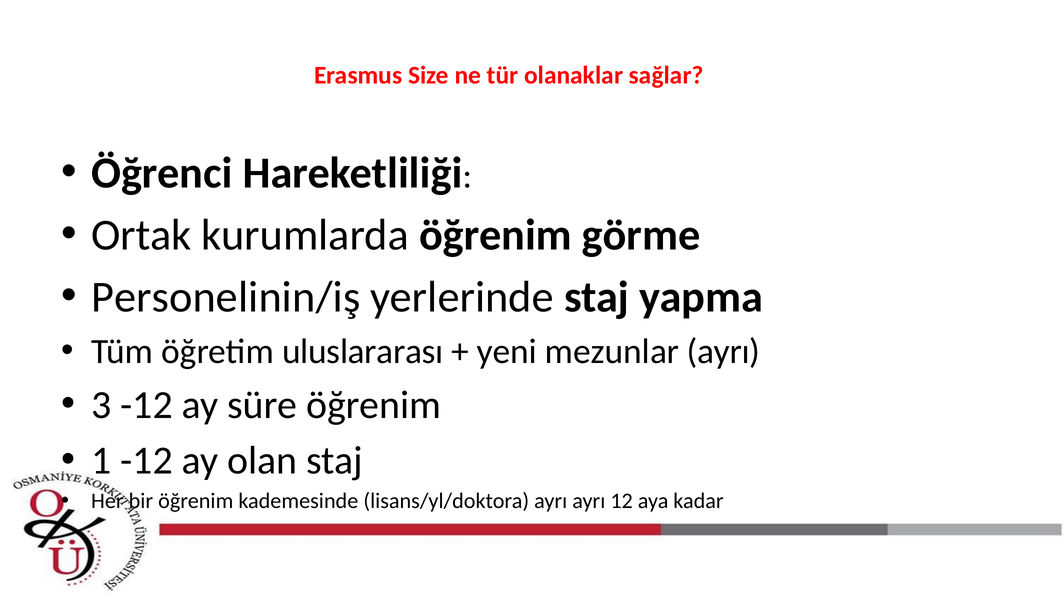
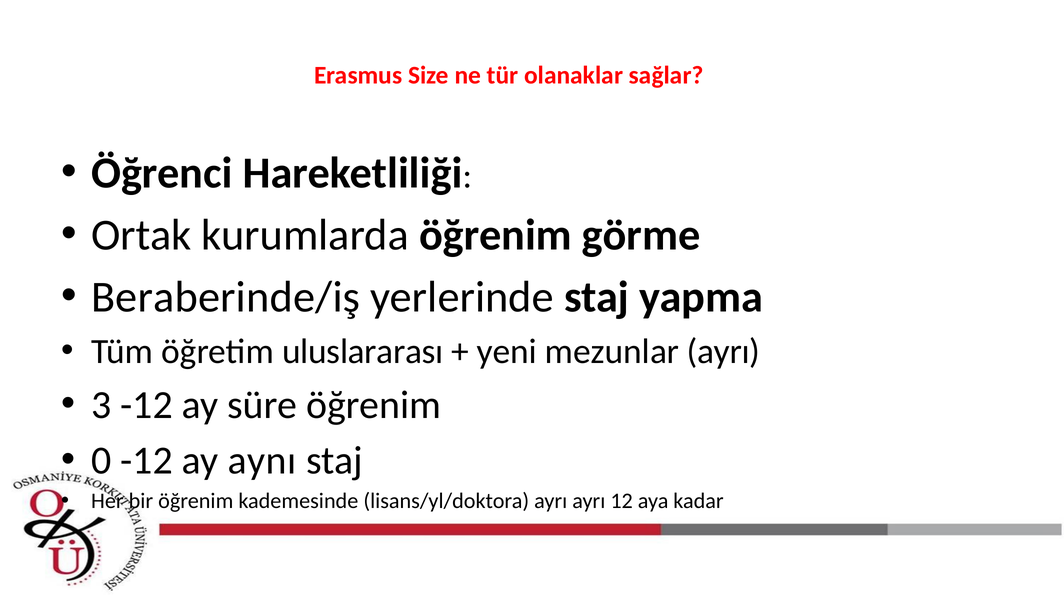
Personelinin/iş: Personelinin/iş -> Beraberinde/iş
1: 1 -> 0
olan: olan -> aynı
